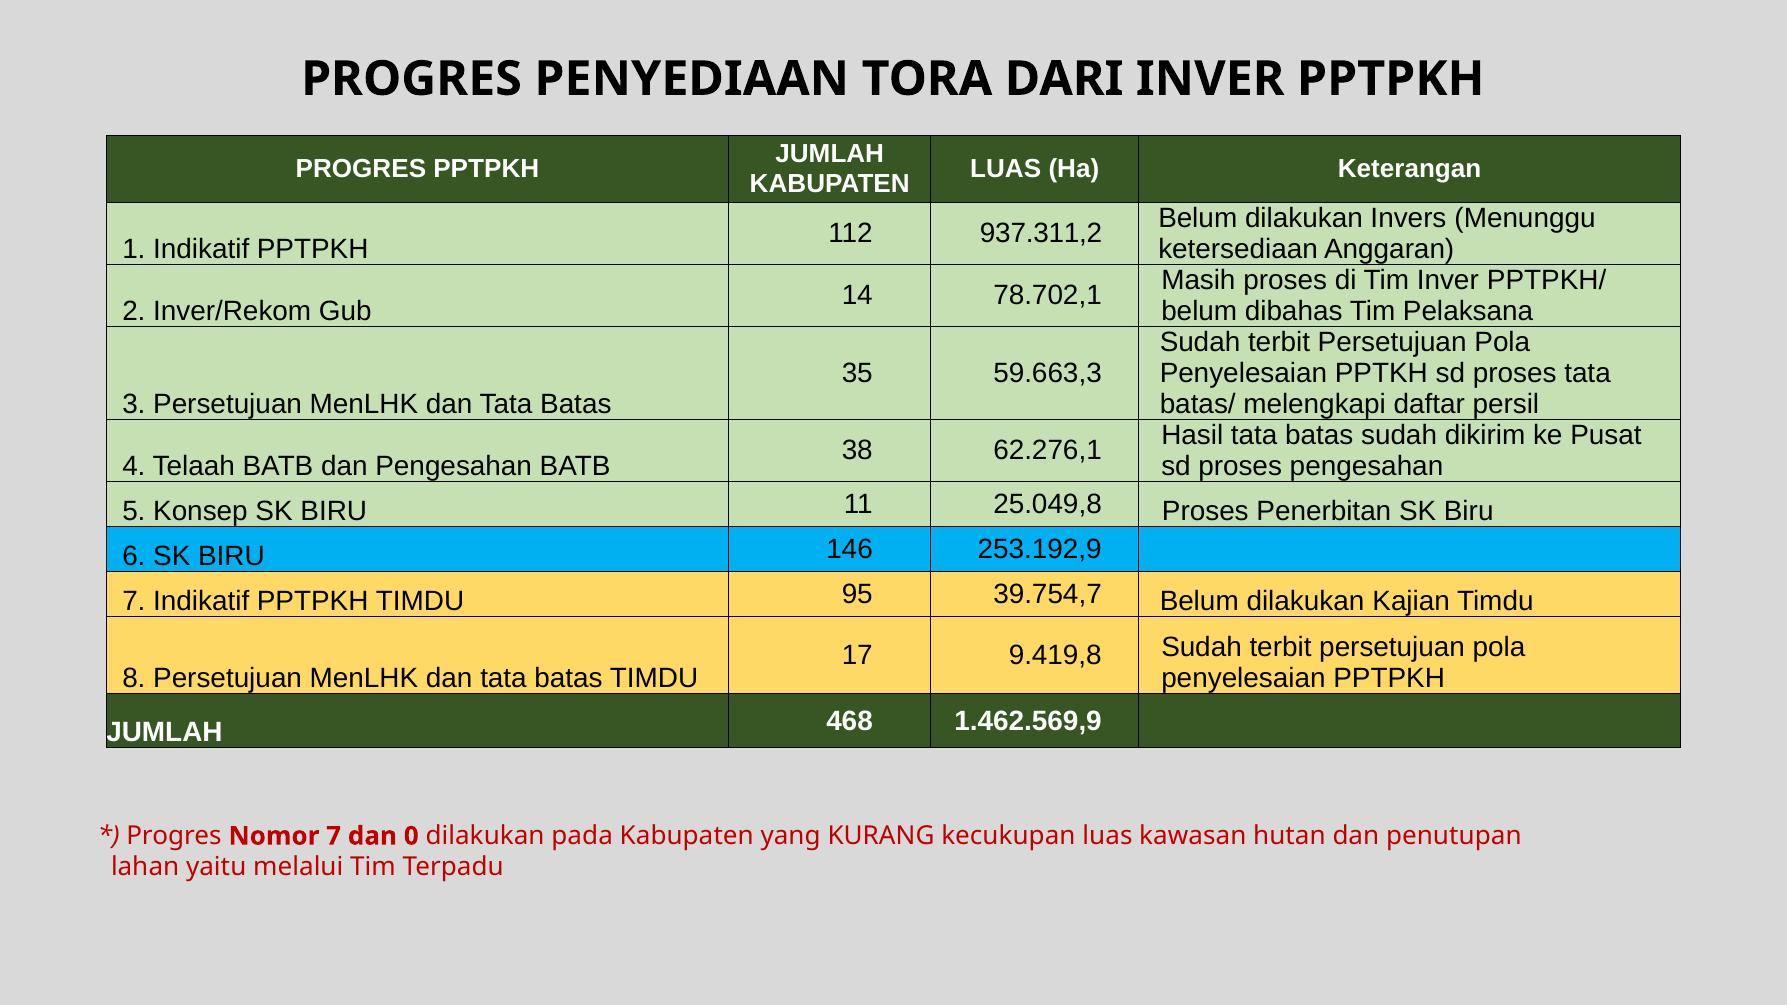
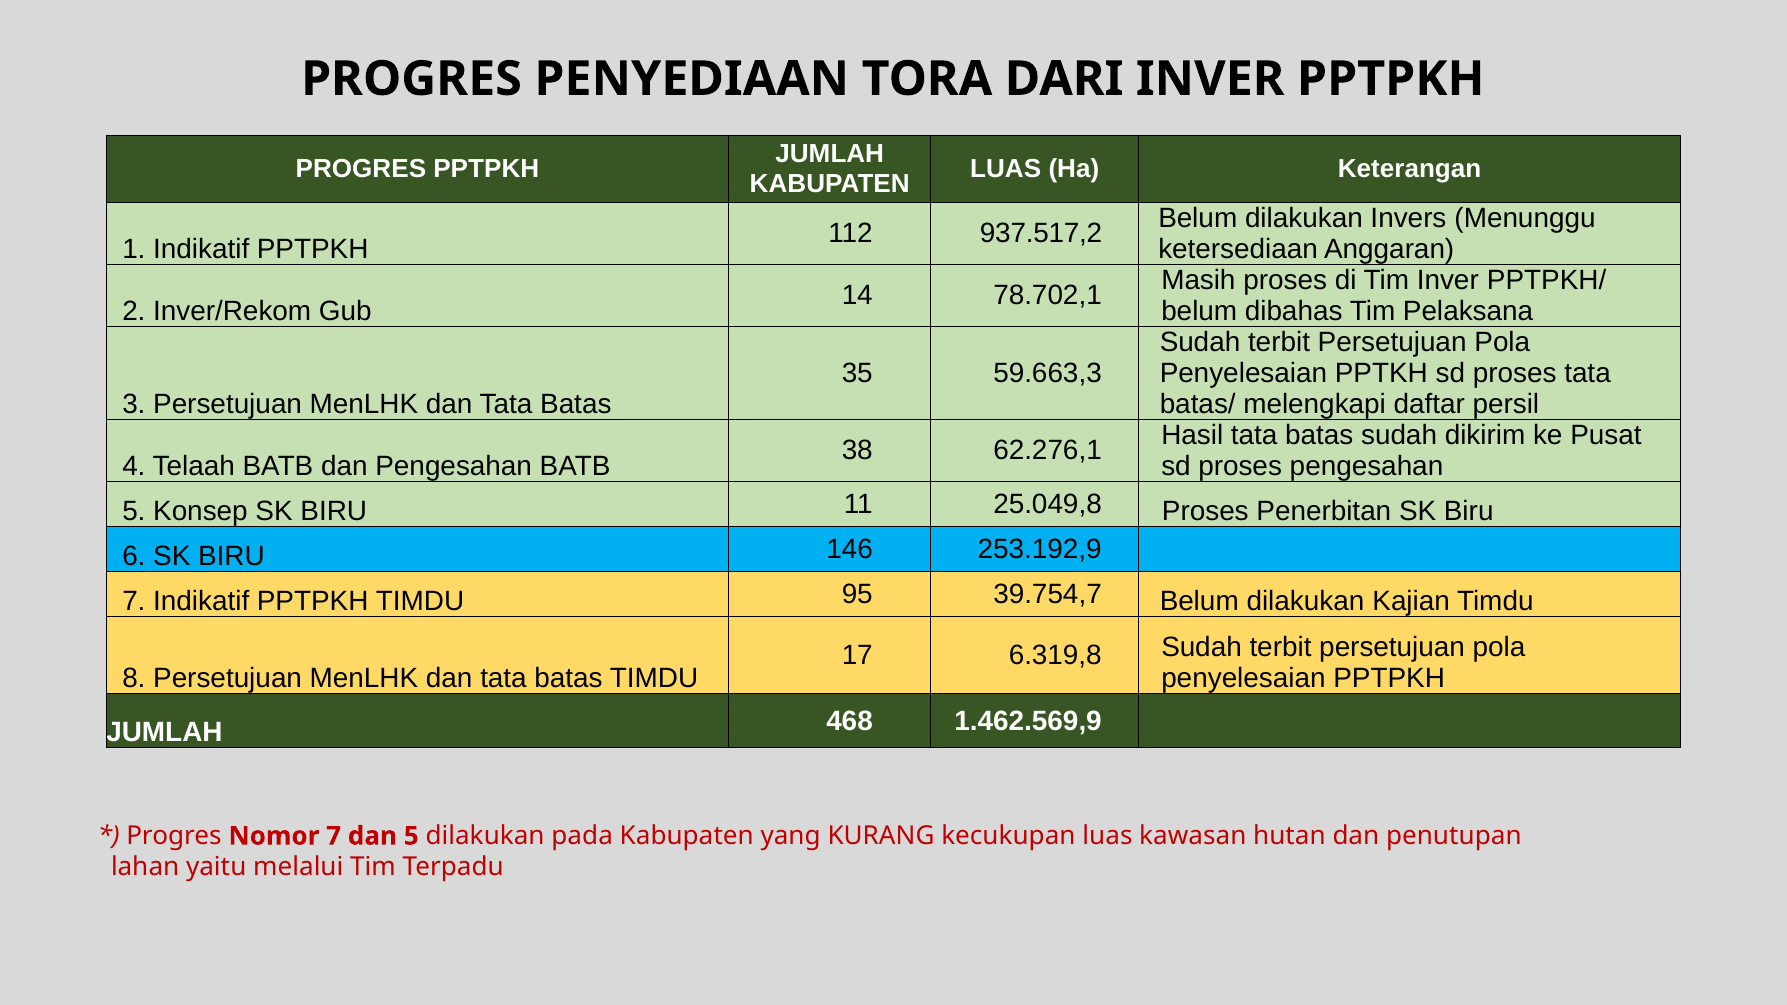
937.311,2: 937.311,2 -> 937.517,2
9.419,8: 9.419,8 -> 6.319,8
dan 0: 0 -> 5
